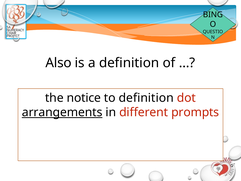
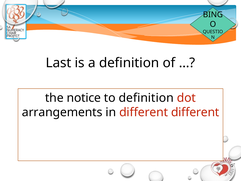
Also: Also -> Last
arrangements underline: present -> none
different prompts: prompts -> different
